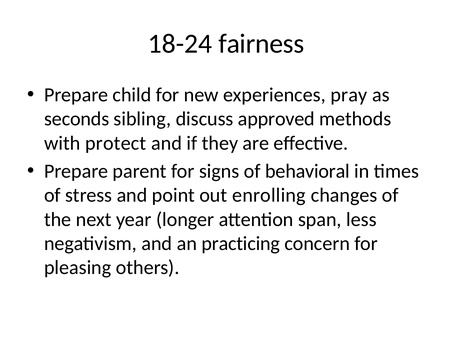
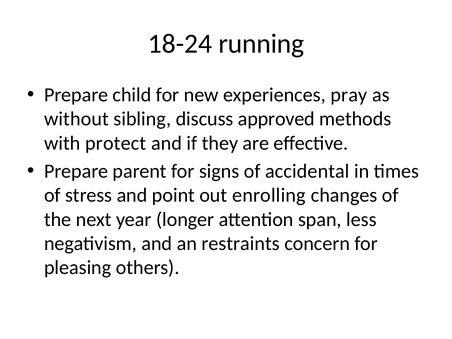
fairness: fairness -> running
seconds: seconds -> without
behavioral: behavioral -> accidental
practicing: practicing -> restraints
